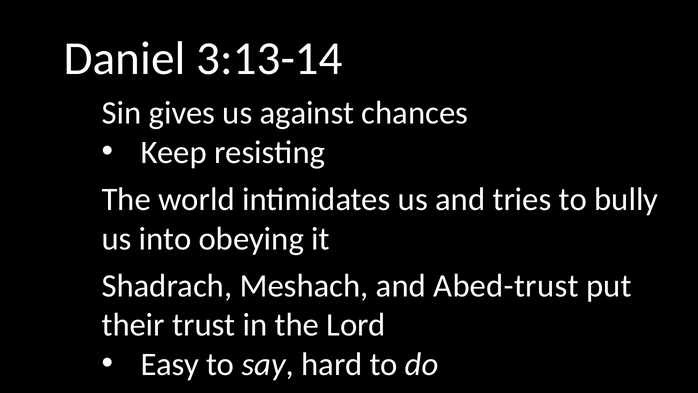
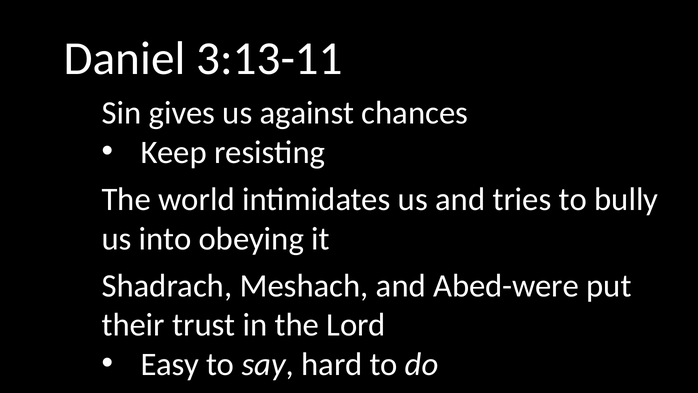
3:13-14: 3:13-14 -> 3:13-11
Abed-trust: Abed-trust -> Abed-were
